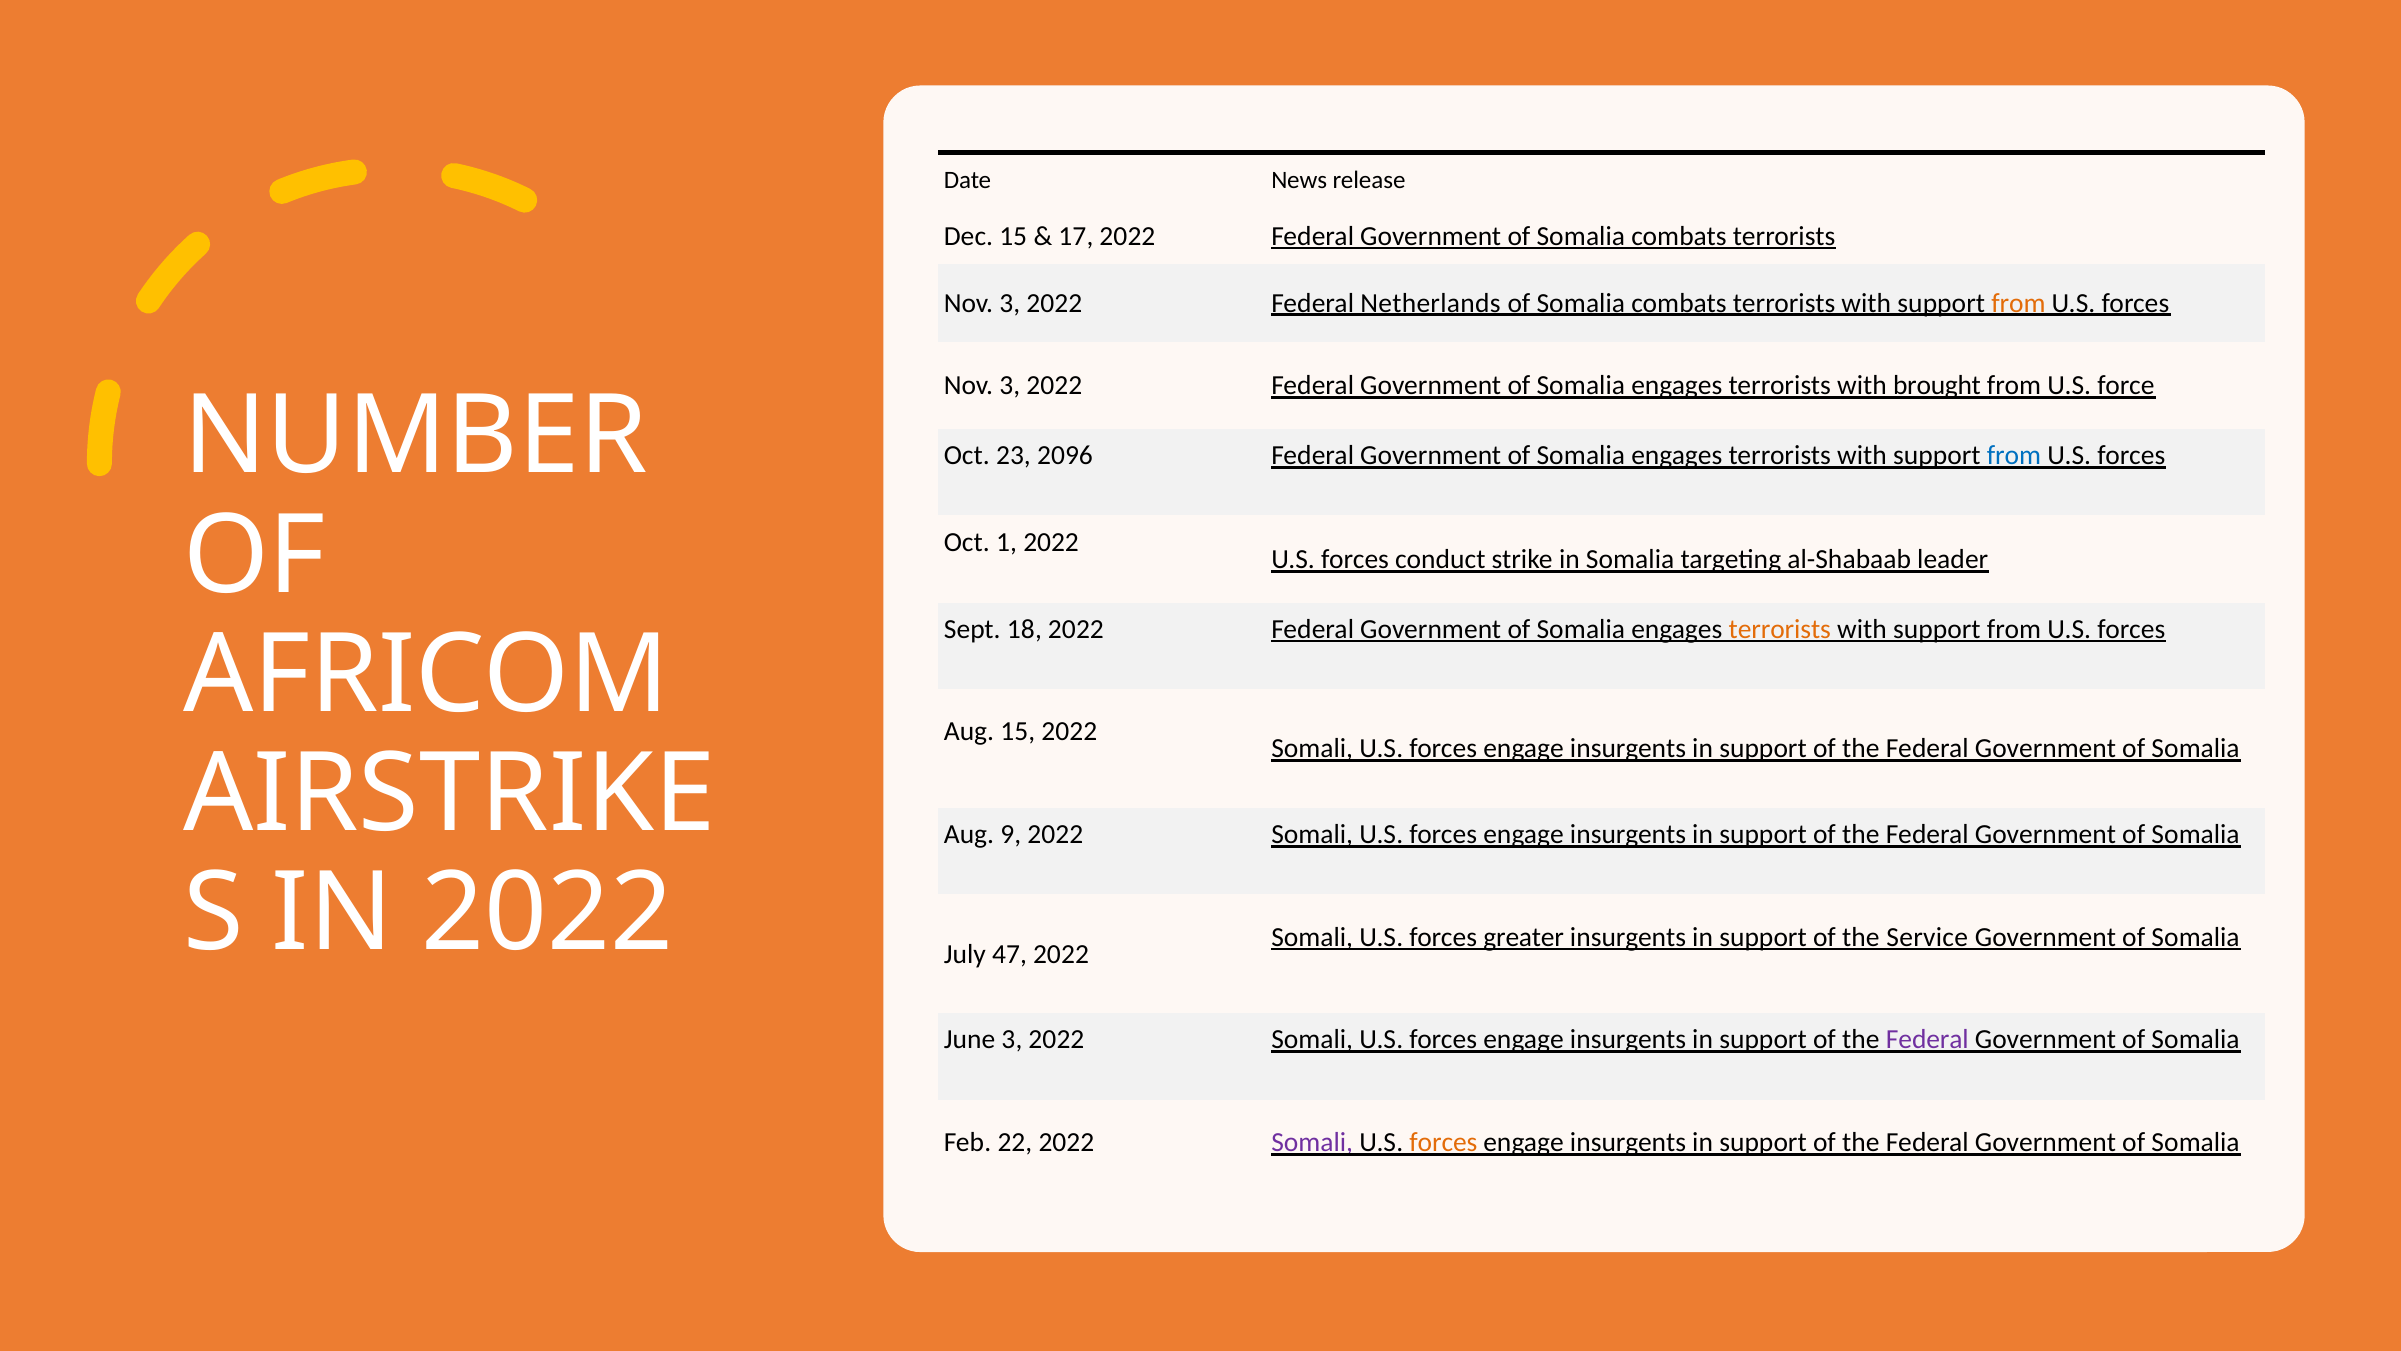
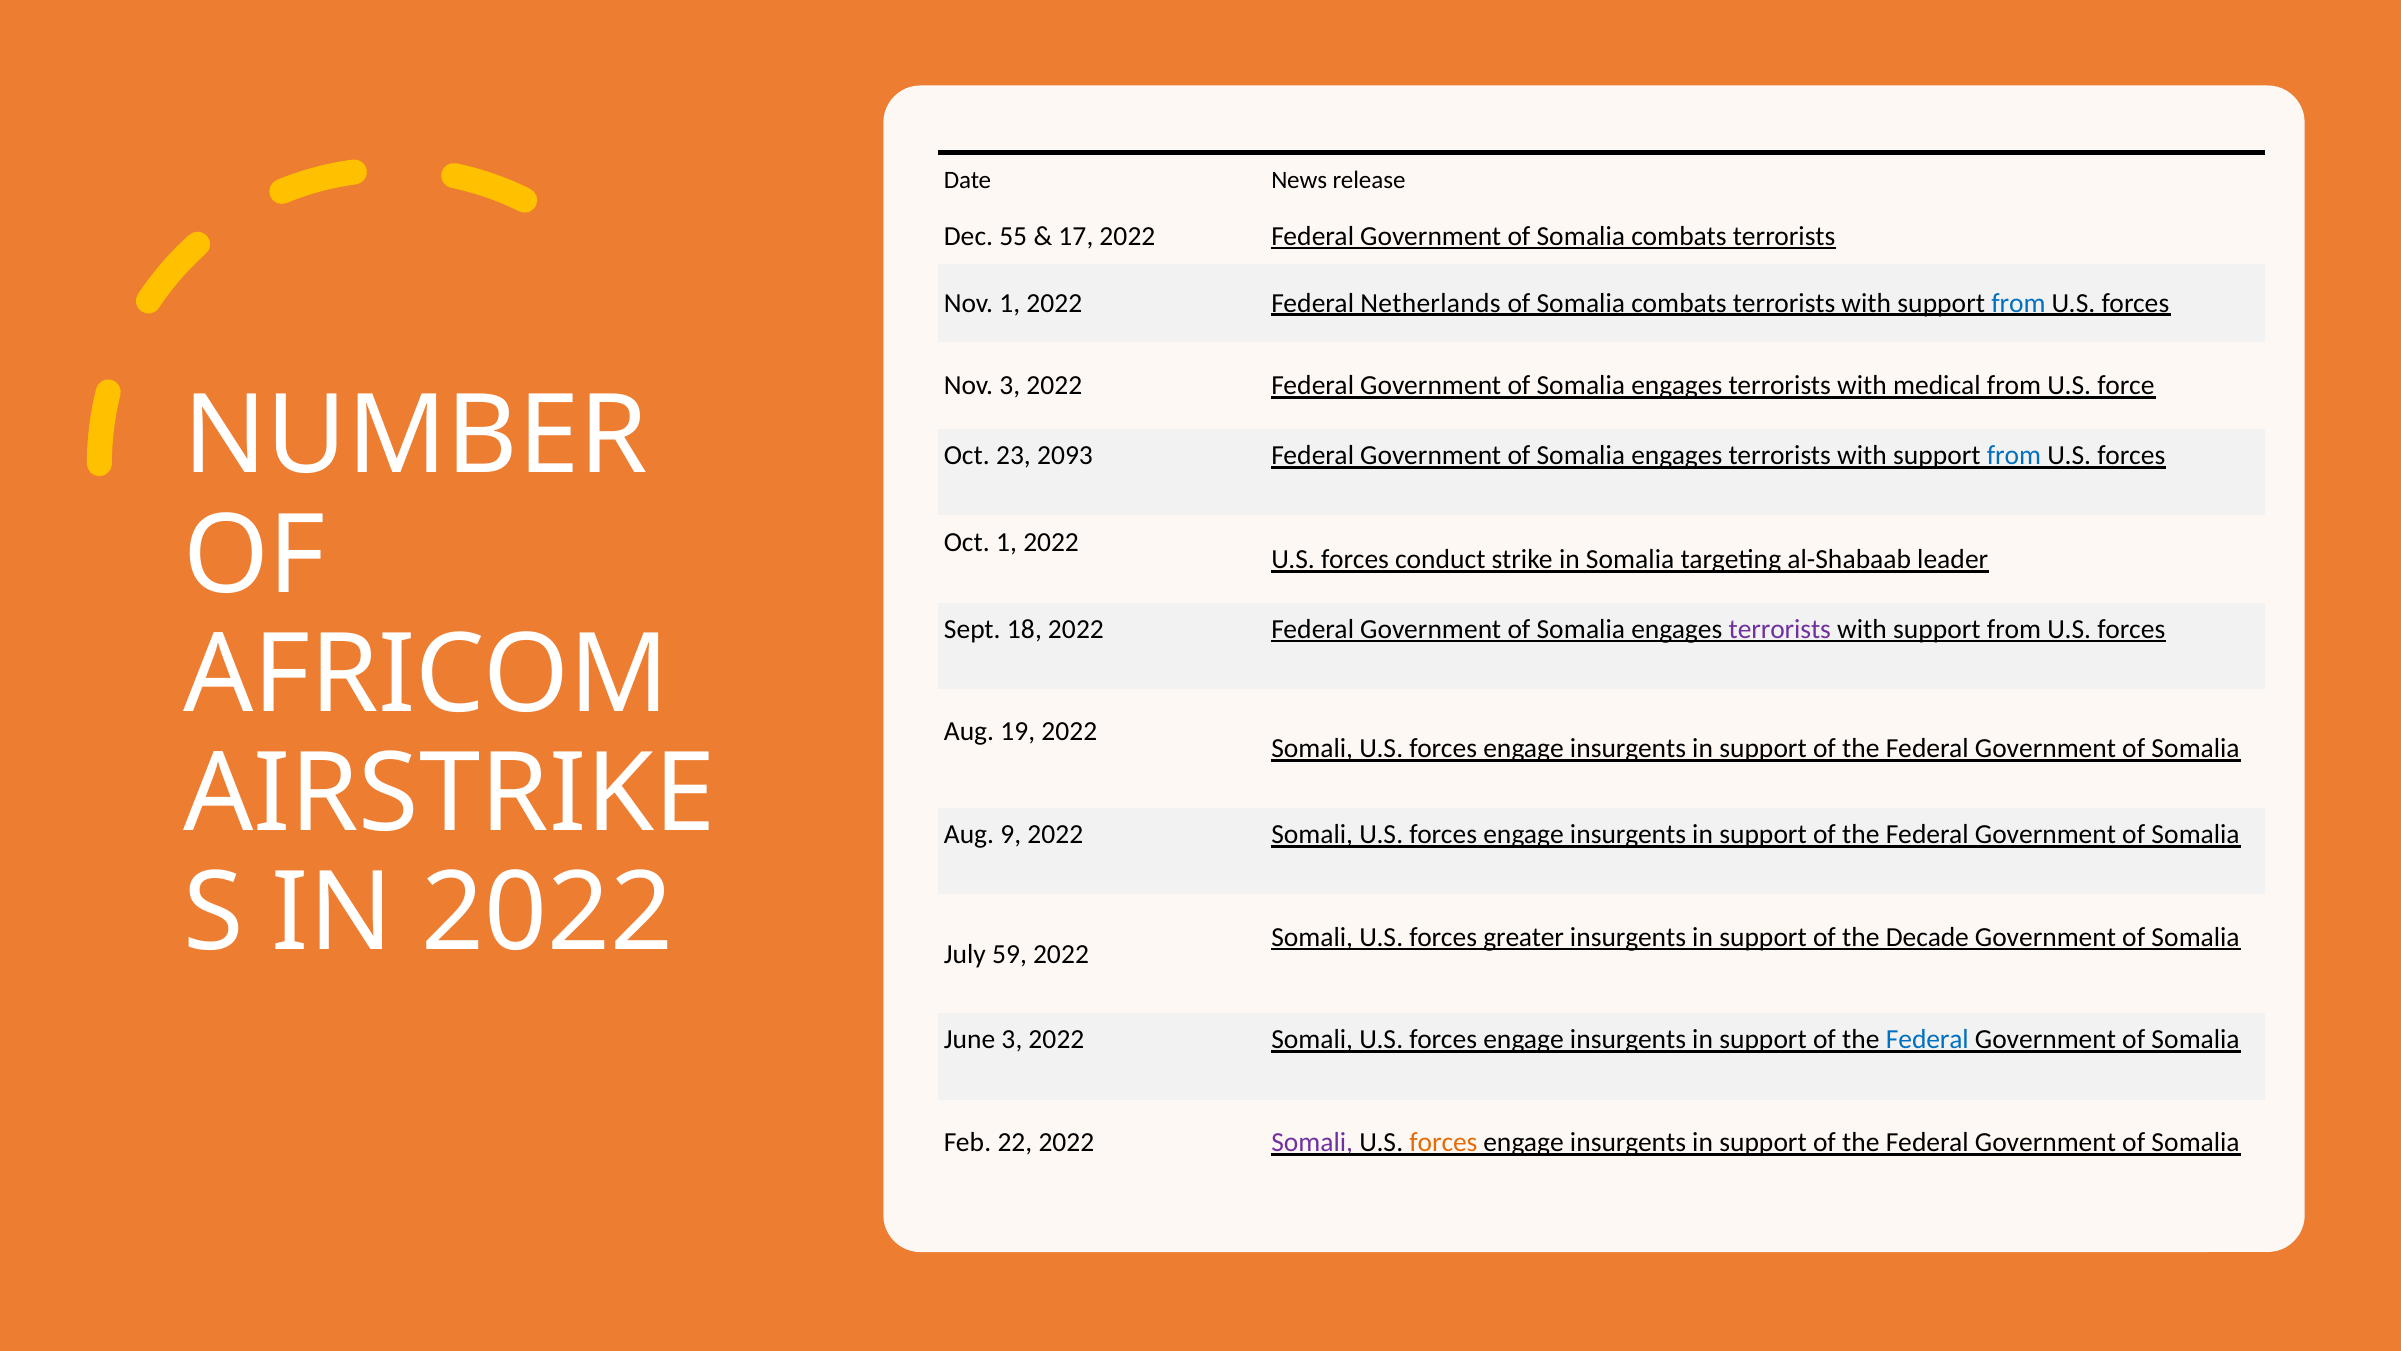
Dec 15: 15 -> 55
3 at (1010, 303): 3 -> 1
from at (2018, 303) colour: orange -> blue
brought: brought -> medical
2096: 2096 -> 2093
terrorists at (1780, 629) colour: orange -> purple
Aug 15: 15 -> 19
Service: Service -> Decade
47: 47 -> 59
Federal at (1927, 1039) colour: purple -> blue
